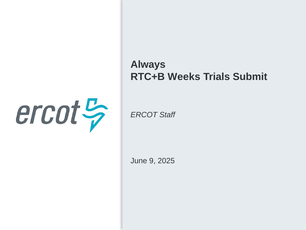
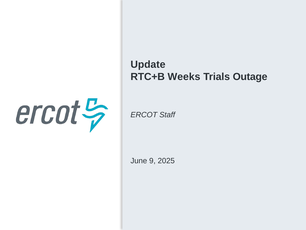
Always: Always -> Update
Submit: Submit -> Outage
